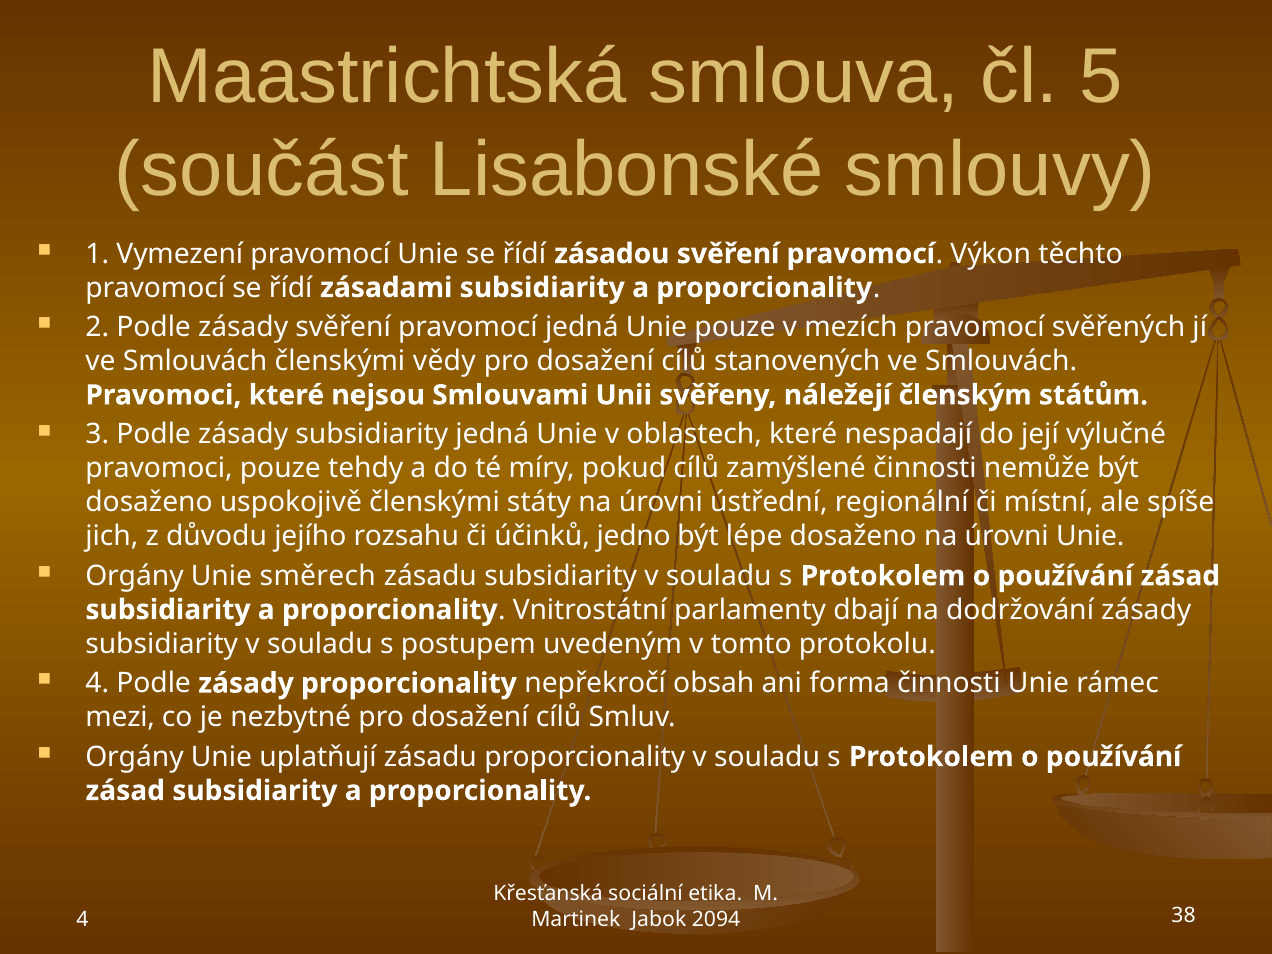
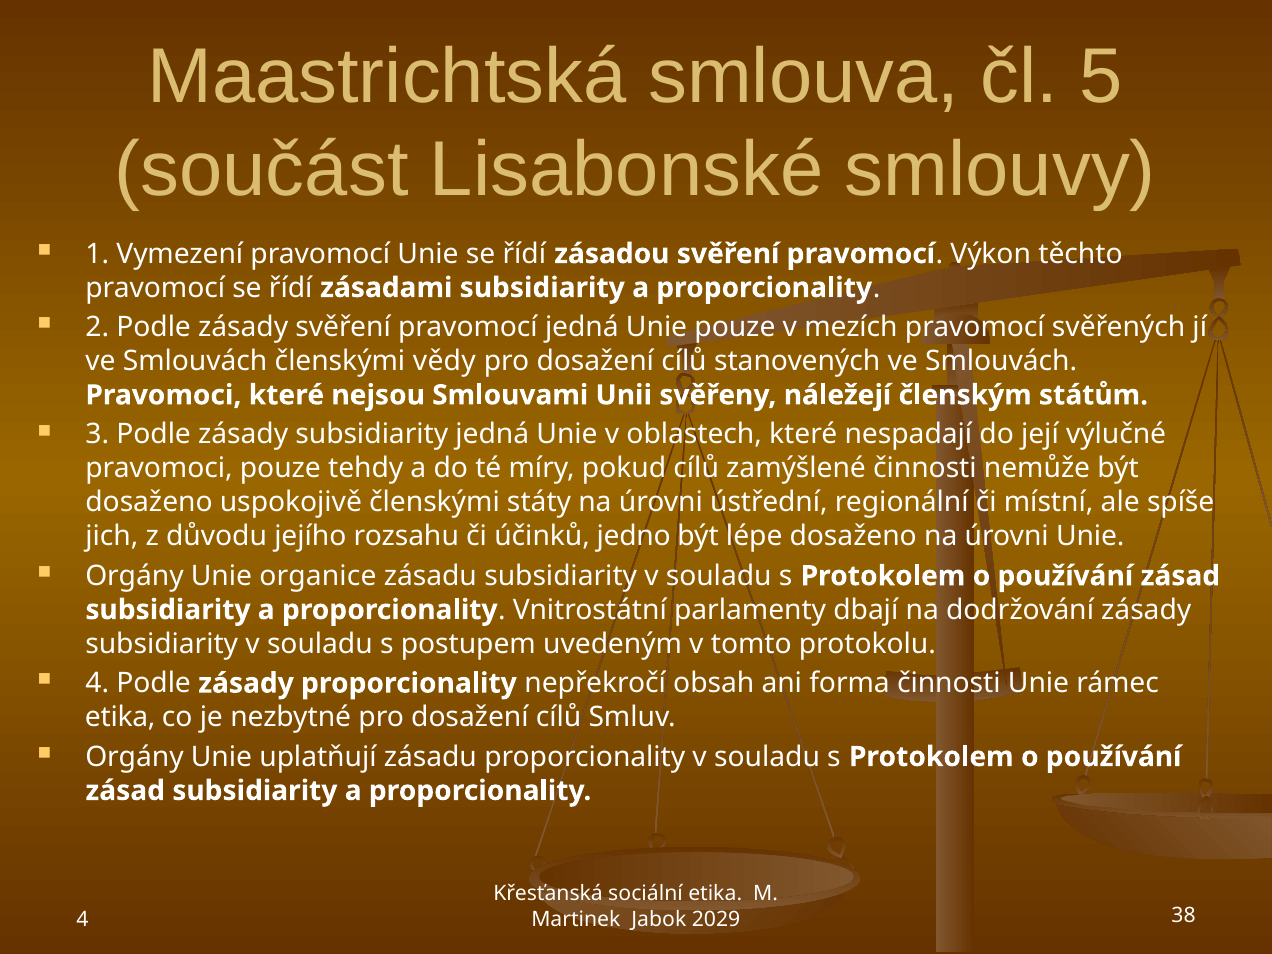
směrech: směrech -> organice
mezi at (120, 717): mezi -> etika
2094: 2094 -> 2029
